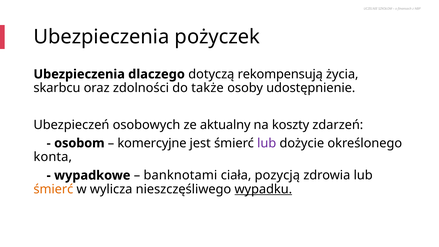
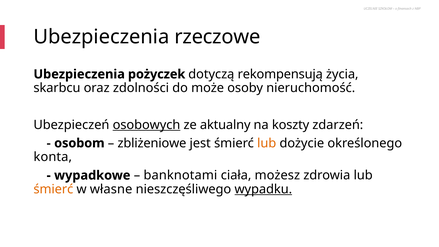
pożyczek: pożyczek -> rzeczowe
dlaczego: dlaczego -> pożyczek
także: także -> może
udostępnienie: udostępnienie -> nieruchomość
osobowych underline: none -> present
komercyjne: komercyjne -> zbliżeniowe
lub at (267, 143) colour: purple -> orange
pozycją: pozycją -> możesz
wylicza: wylicza -> własne
